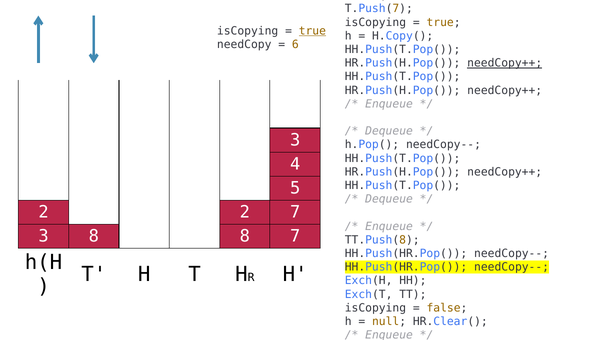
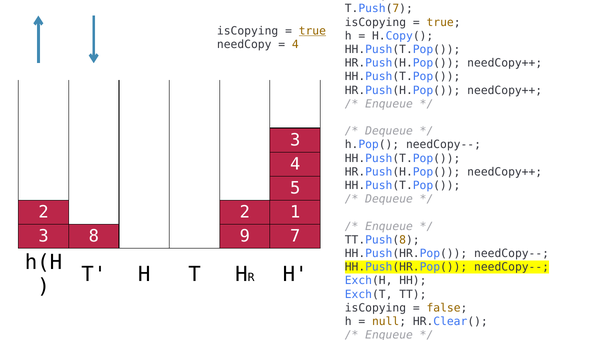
6 at (295, 44): 6 -> 4
needCopy++ at (505, 63) underline: present -> none
2 7: 7 -> 1
8 8: 8 -> 9
